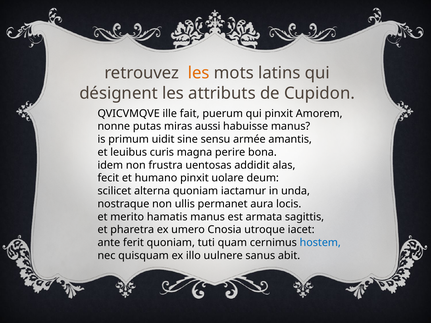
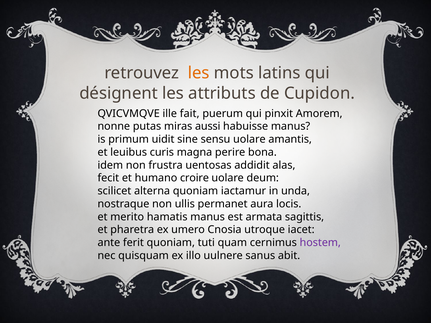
sensu armée: armée -> uolare
humano pinxit: pinxit -> croire
hostem colour: blue -> purple
